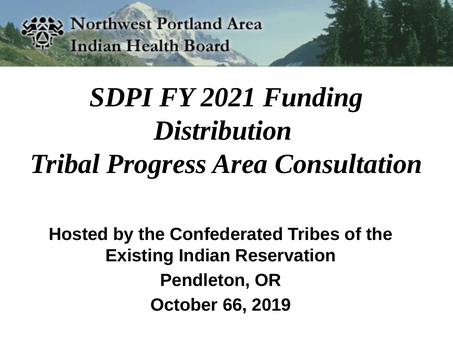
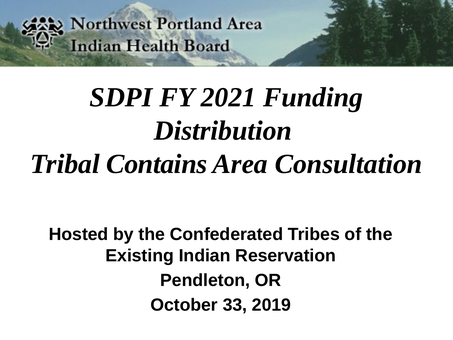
Progress: Progress -> Contains
66: 66 -> 33
